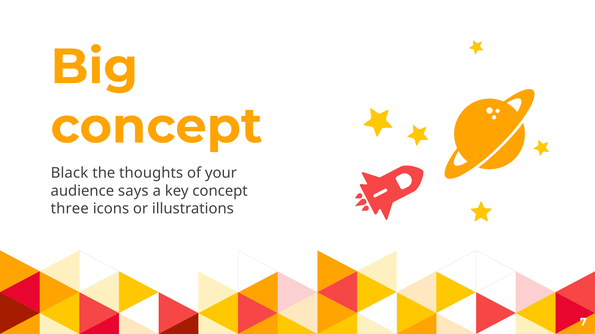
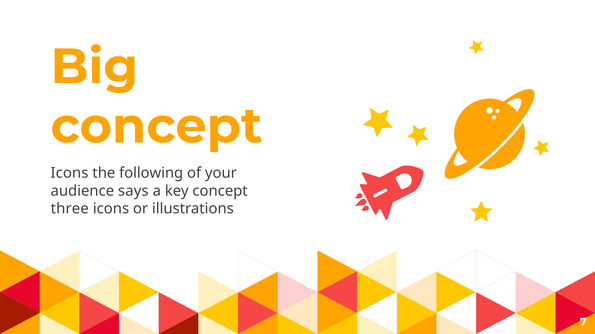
Black at (69, 173): Black -> Icons
thoughts: thoughts -> following
